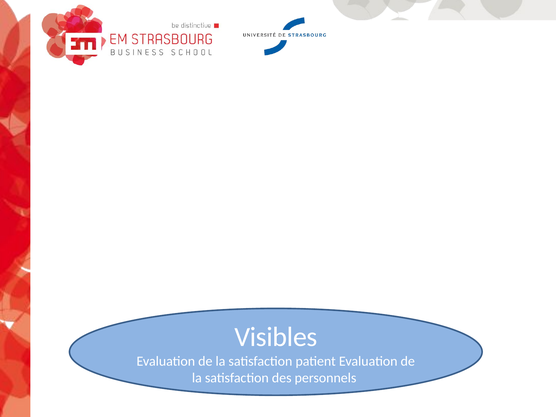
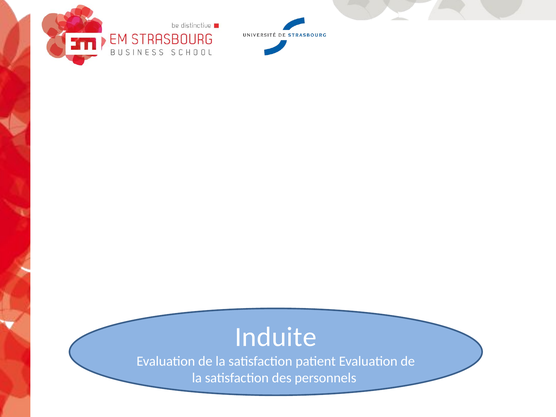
Visibles: Visibles -> Induite
